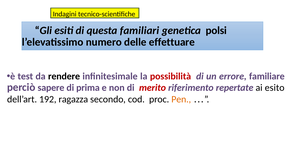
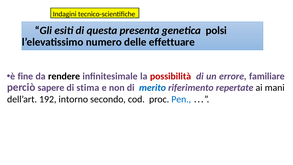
familiari: familiari -> presenta
test: test -> fine
prima: prima -> stima
merito colour: red -> blue
esito: esito -> mani
ragazza: ragazza -> intorno
Pen colour: orange -> blue
